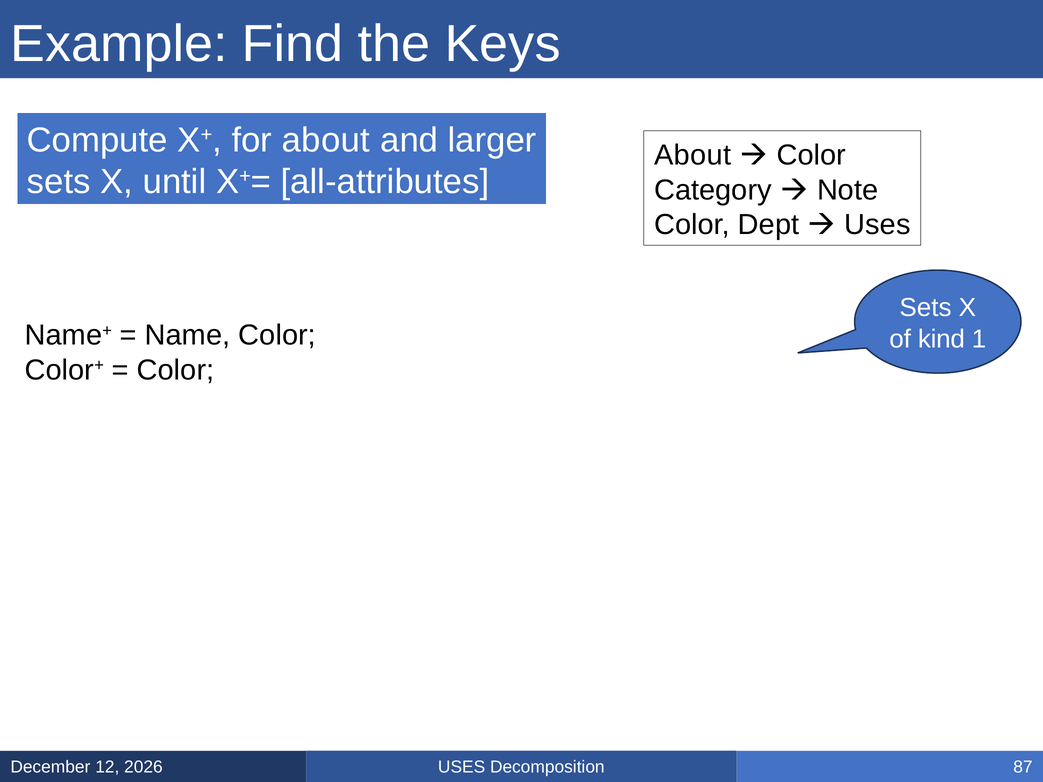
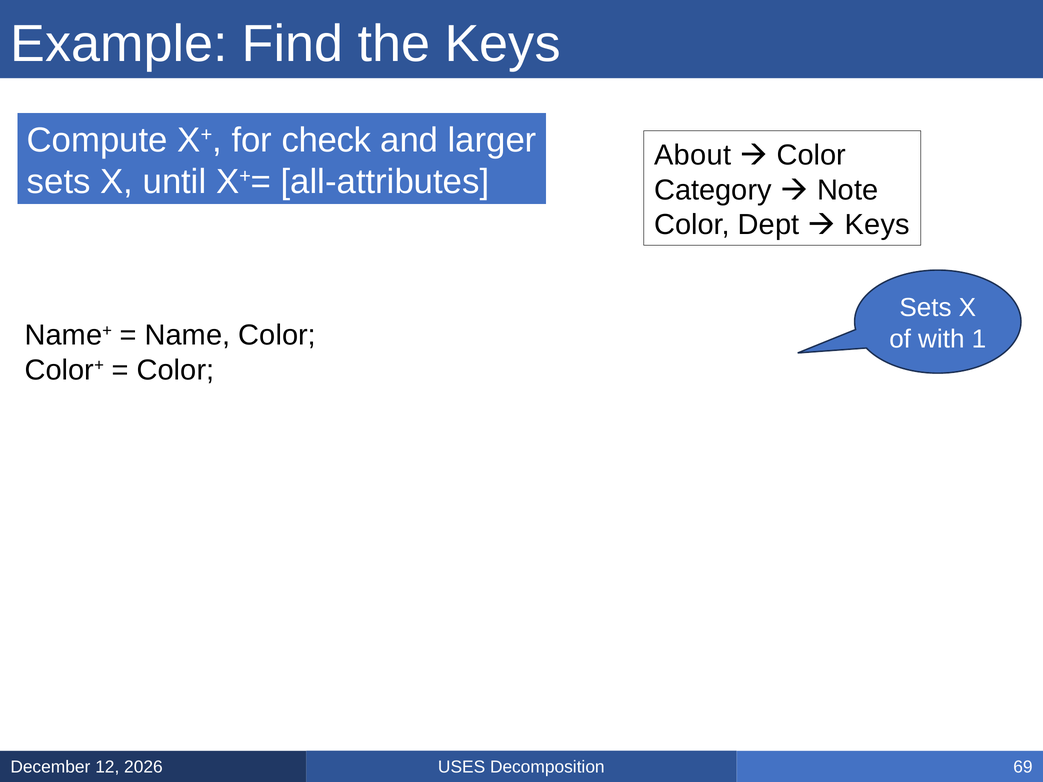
for about: about -> check
Uses at (877, 225): Uses -> Keys
kind: kind -> with
87: 87 -> 69
